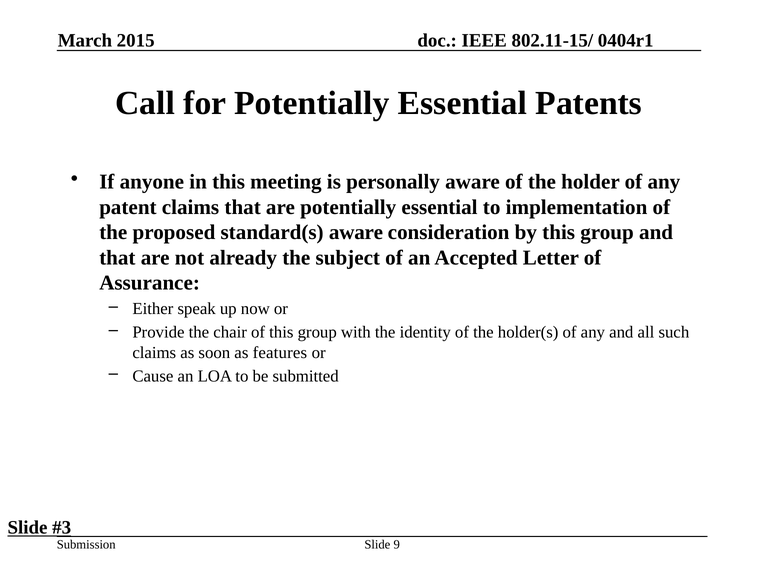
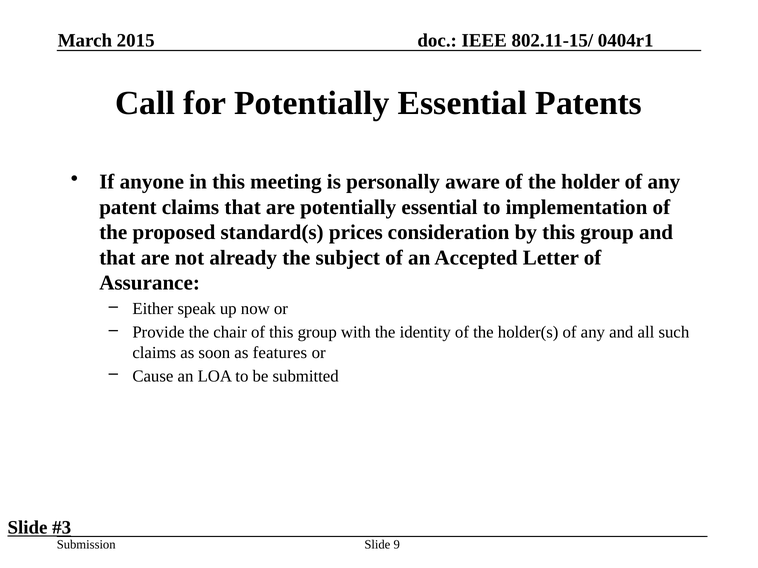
standard(s aware: aware -> prices
